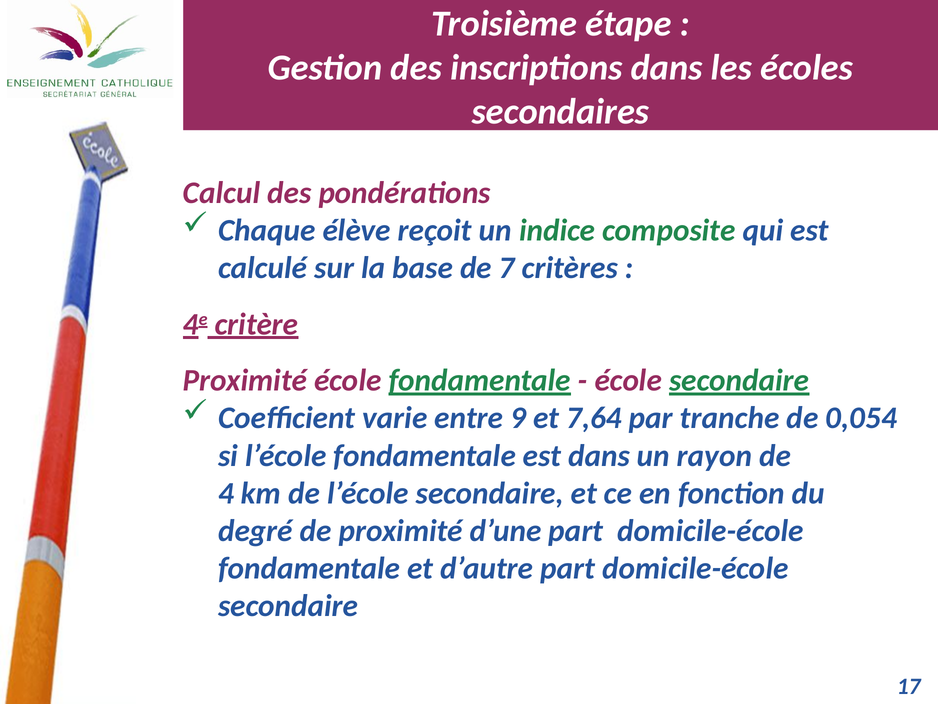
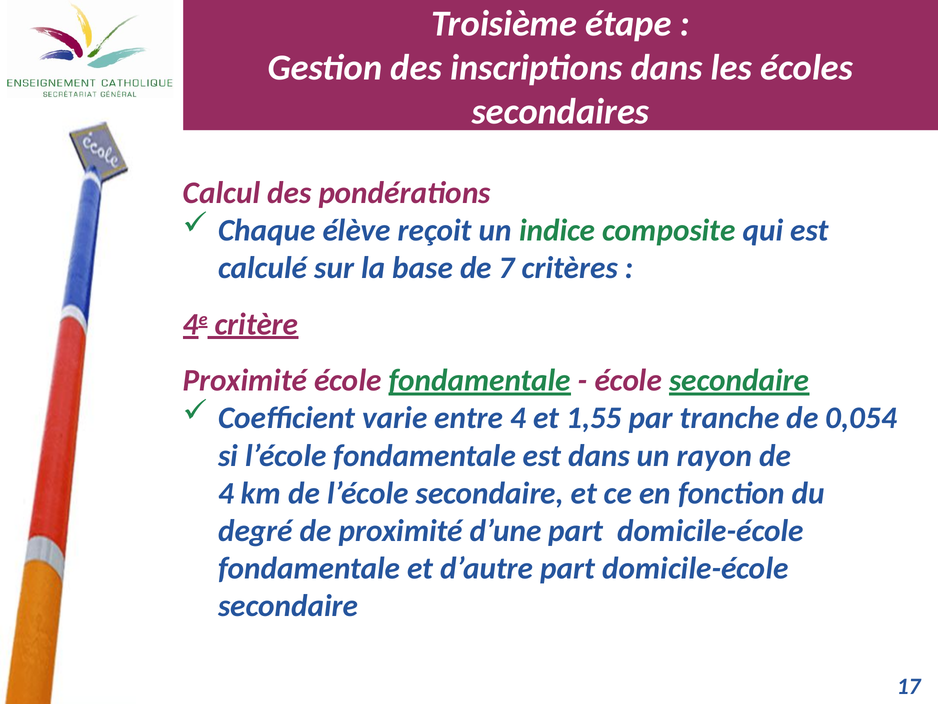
entre 9: 9 -> 4
7,64: 7,64 -> 1,55
